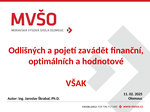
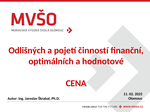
zavádět: zavádět -> činností
VŠAK: VŠAK -> CENA
